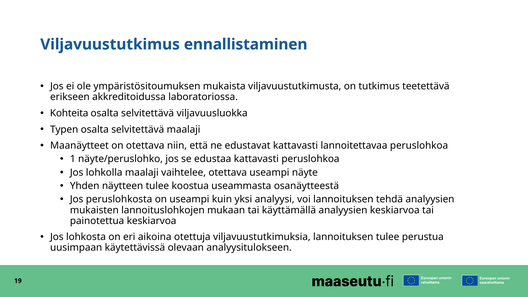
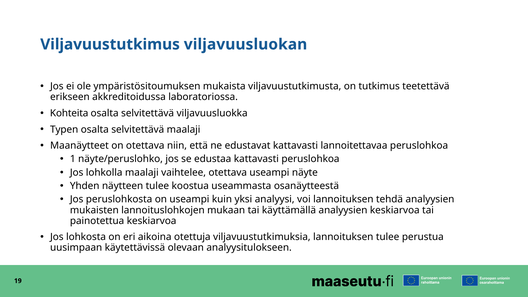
ennallistaminen: ennallistaminen -> viljavuusluokan
